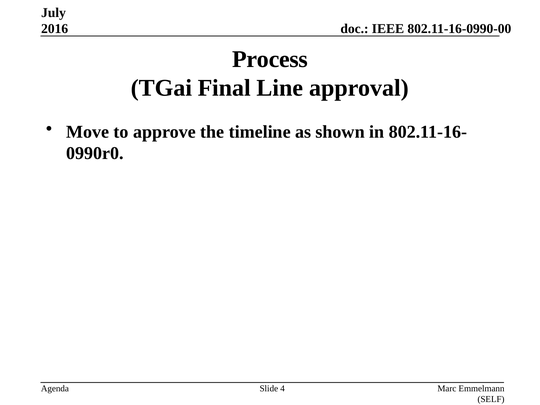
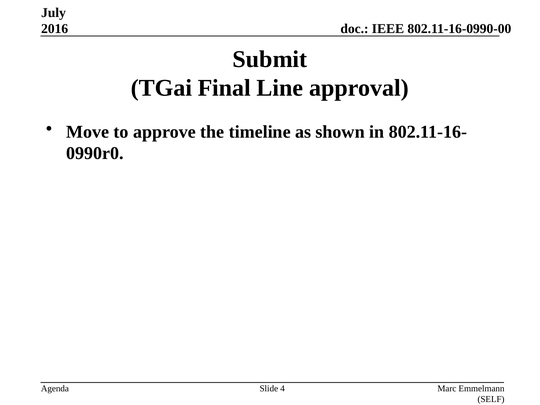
Process: Process -> Submit
